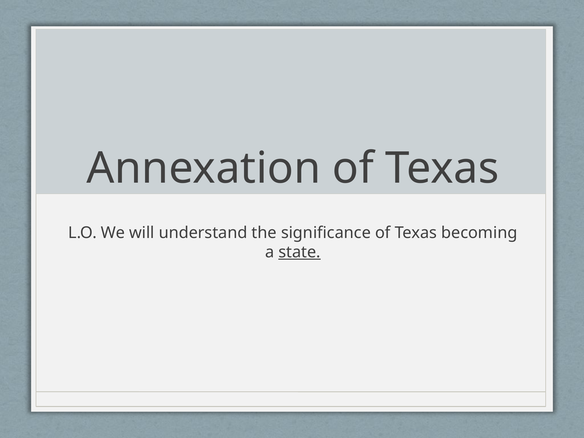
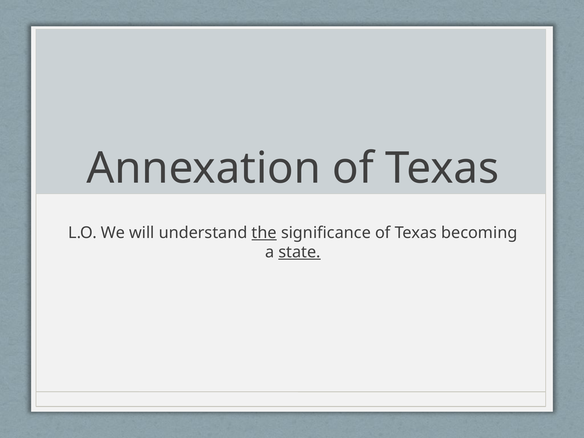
the underline: none -> present
